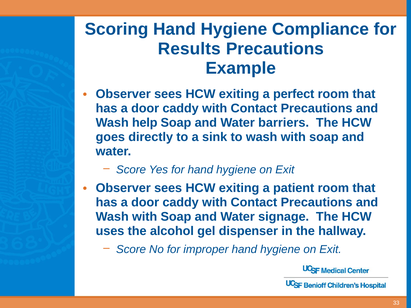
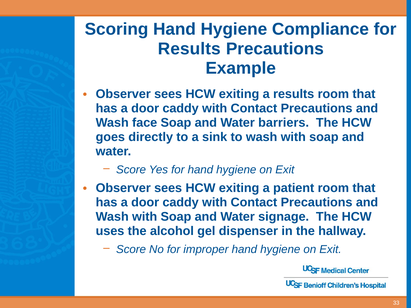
a perfect: perfect -> results
help: help -> face
